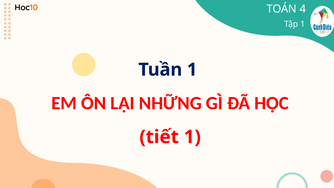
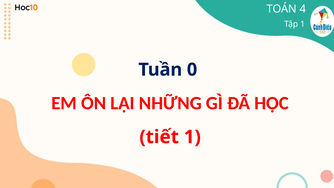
Tuần 1: 1 -> 0
